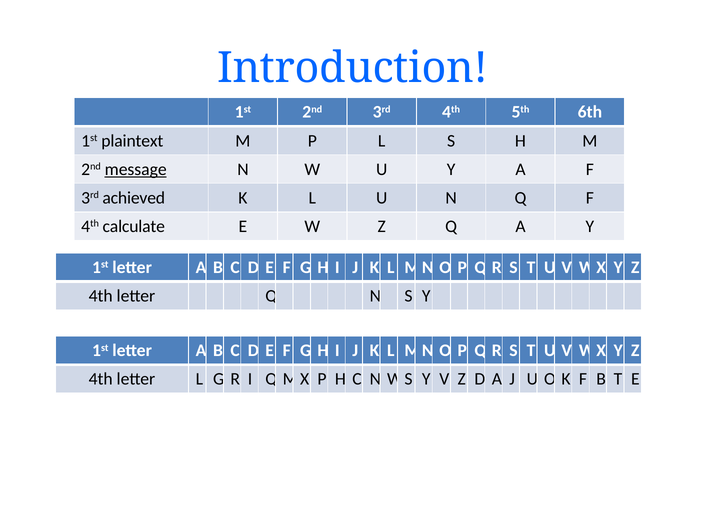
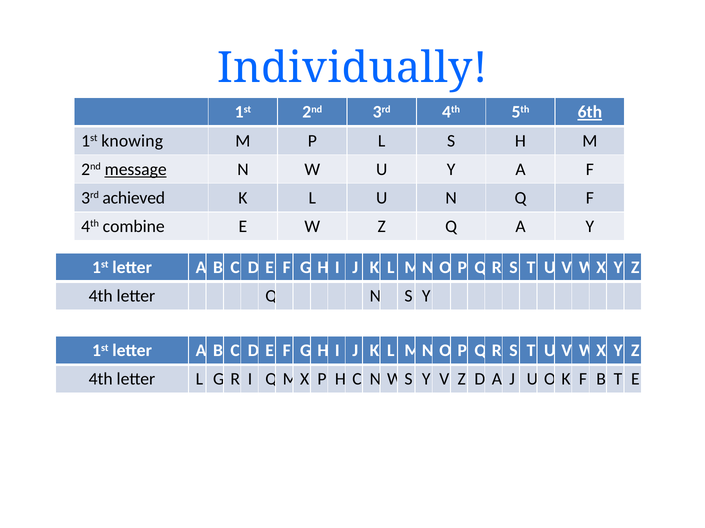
Introduction: Introduction -> Individually
6th underline: none -> present
plaintext: plaintext -> knowing
calculate: calculate -> combine
